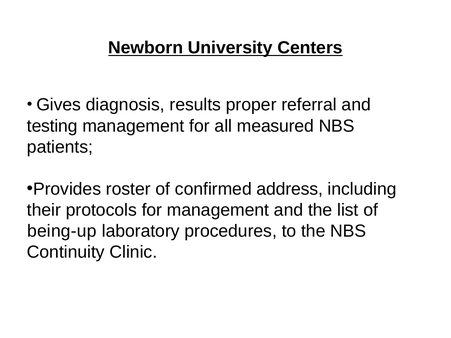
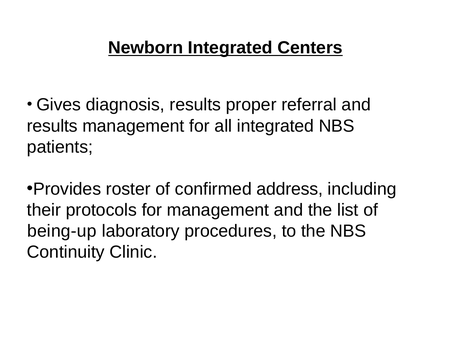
Newborn University: University -> Integrated
testing at (52, 126): testing -> results
all measured: measured -> integrated
